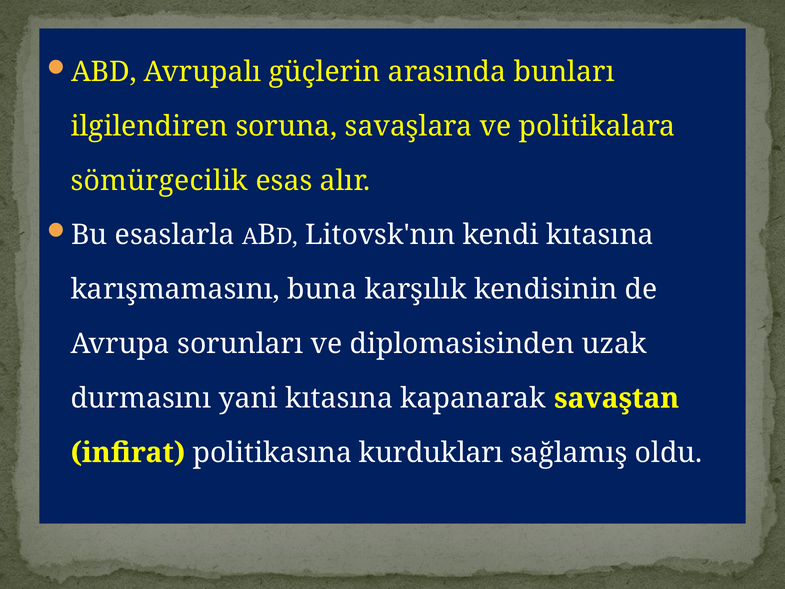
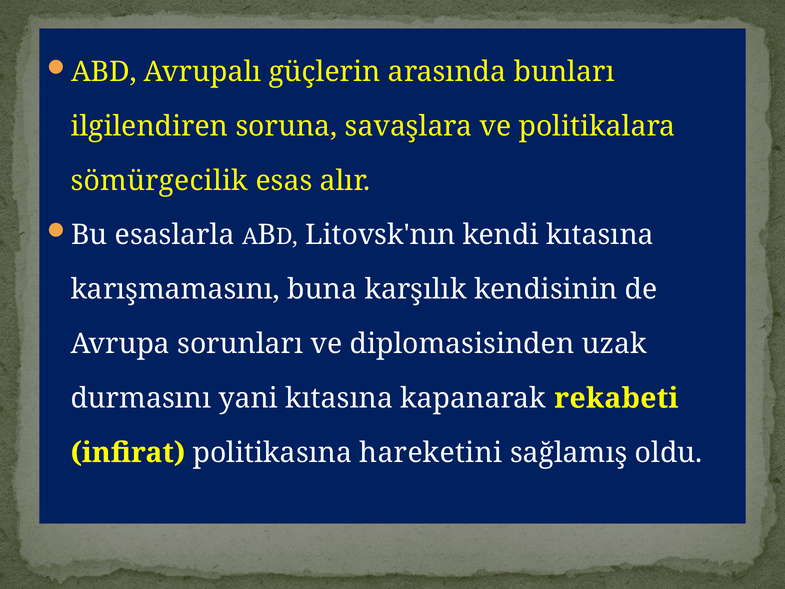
savaştan: savaştan -> rekabeti
kurdukları: kurdukları -> hareketini
